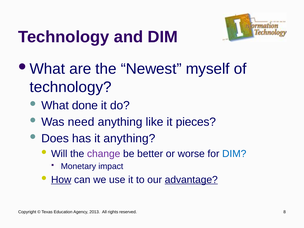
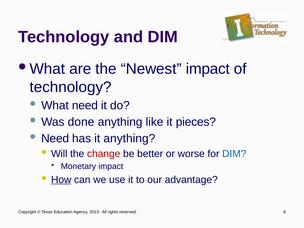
Newest myself: myself -> impact
What done: done -> need
need: need -> done
Does at (55, 139): Does -> Need
change colour: purple -> red
advantage underline: present -> none
